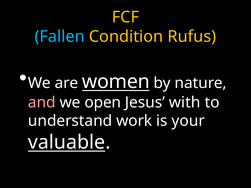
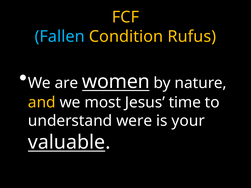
and colour: pink -> yellow
open: open -> most
with: with -> time
work: work -> were
